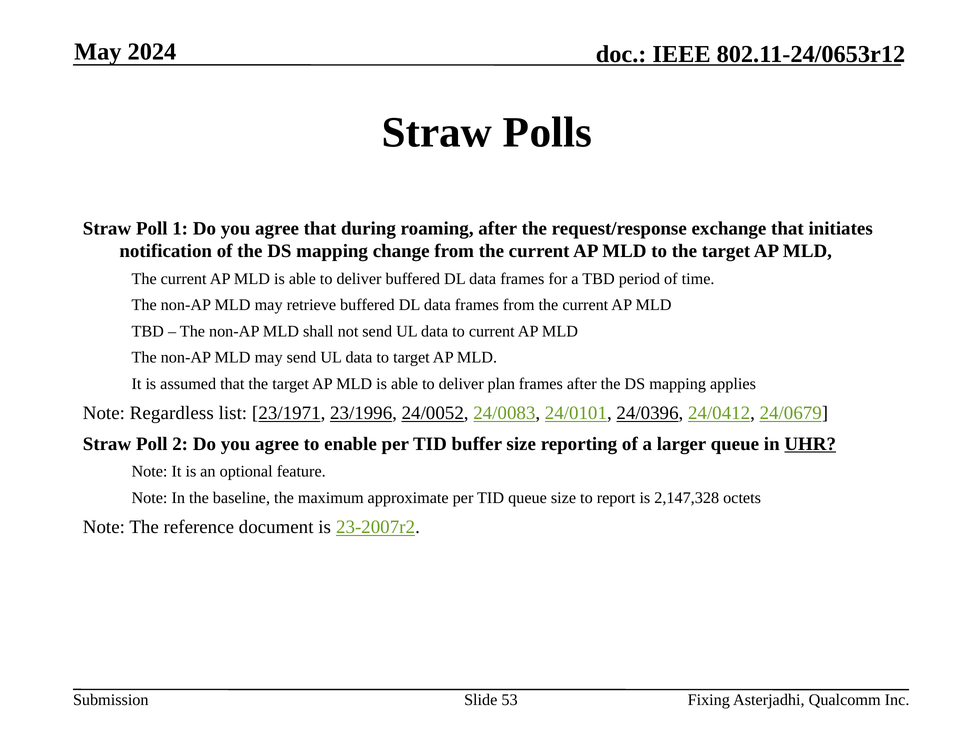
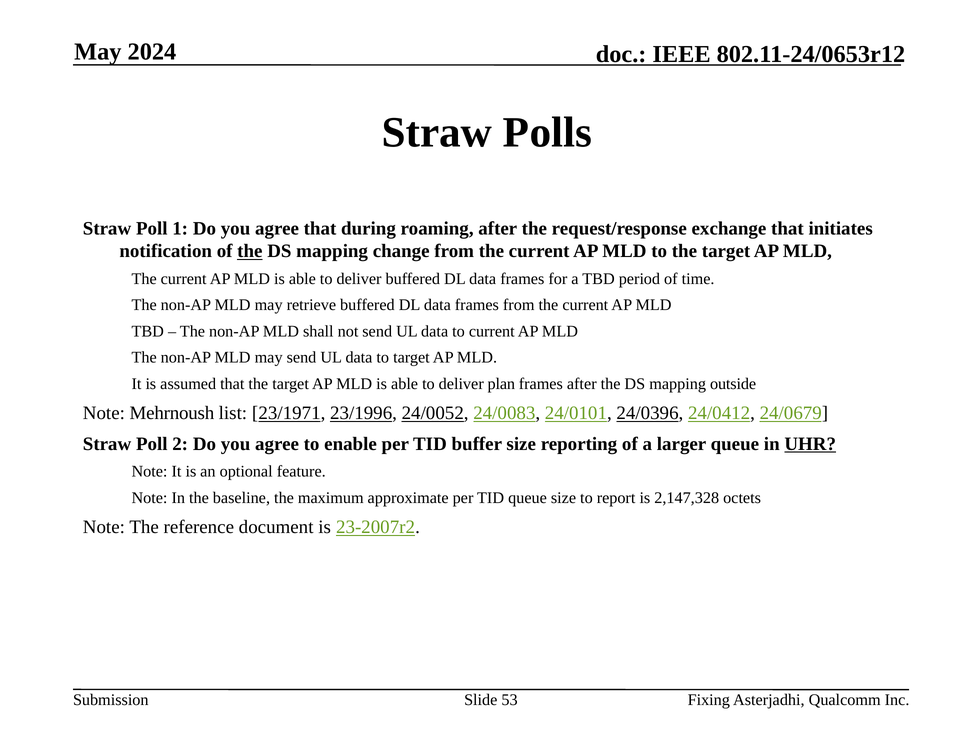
the at (250, 251) underline: none -> present
applies: applies -> outside
Regardless: Regardless -> Mehrnoush
